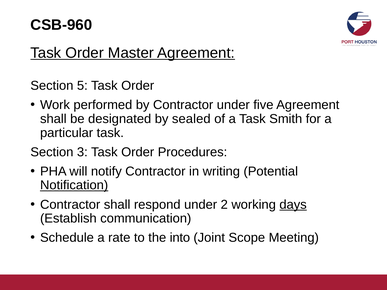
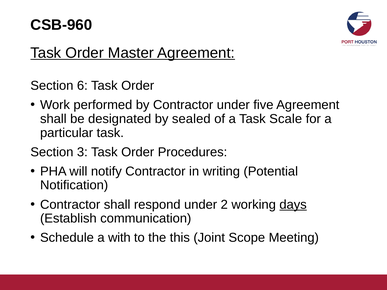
5: 5 -> 6
Smith: Smith -> Scale
Notification underline: present -> none
rate: rate -> with
into: into -> this
